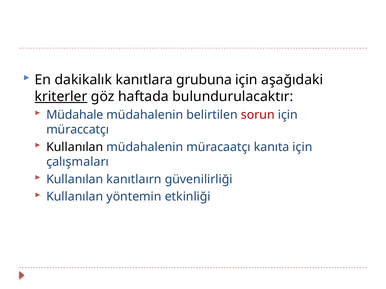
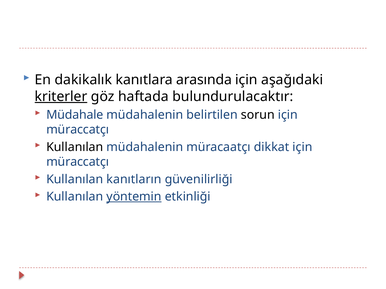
grubuna: grubuna -> arasında
sorun colour: red -> black
kanıta: kanıta -> dikkat
çalışmaları at (78, 162): çalışmaları -> müraccatçı
kanıtlaırn: kanıtlaırn -> kanıtların
yöntemin underline: none -> present
